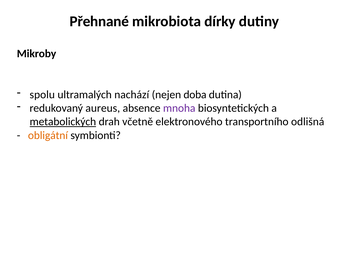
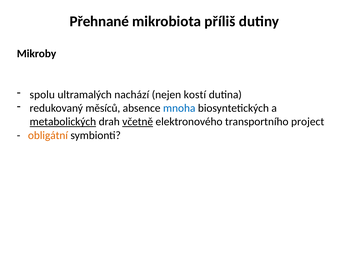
dírky: dírky -> příliš
doba: doba -> kostí
aureus: aureus -> měsíců
mnoha colour: purple -> blue
včetně underline: none -> present
odlišná: odlišná -> project
